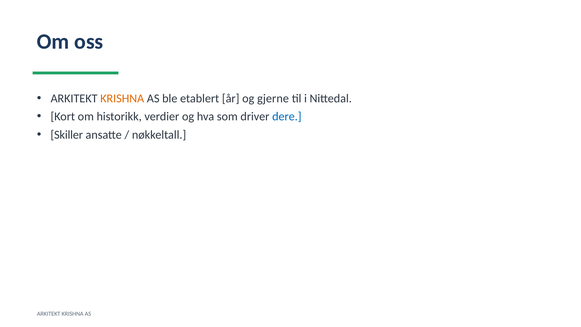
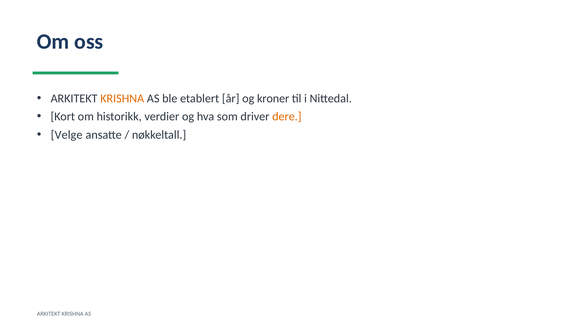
gjerne: gjerne -> kroner
dere colour: blue -> orange
Skiller: Skiller -> Velge
